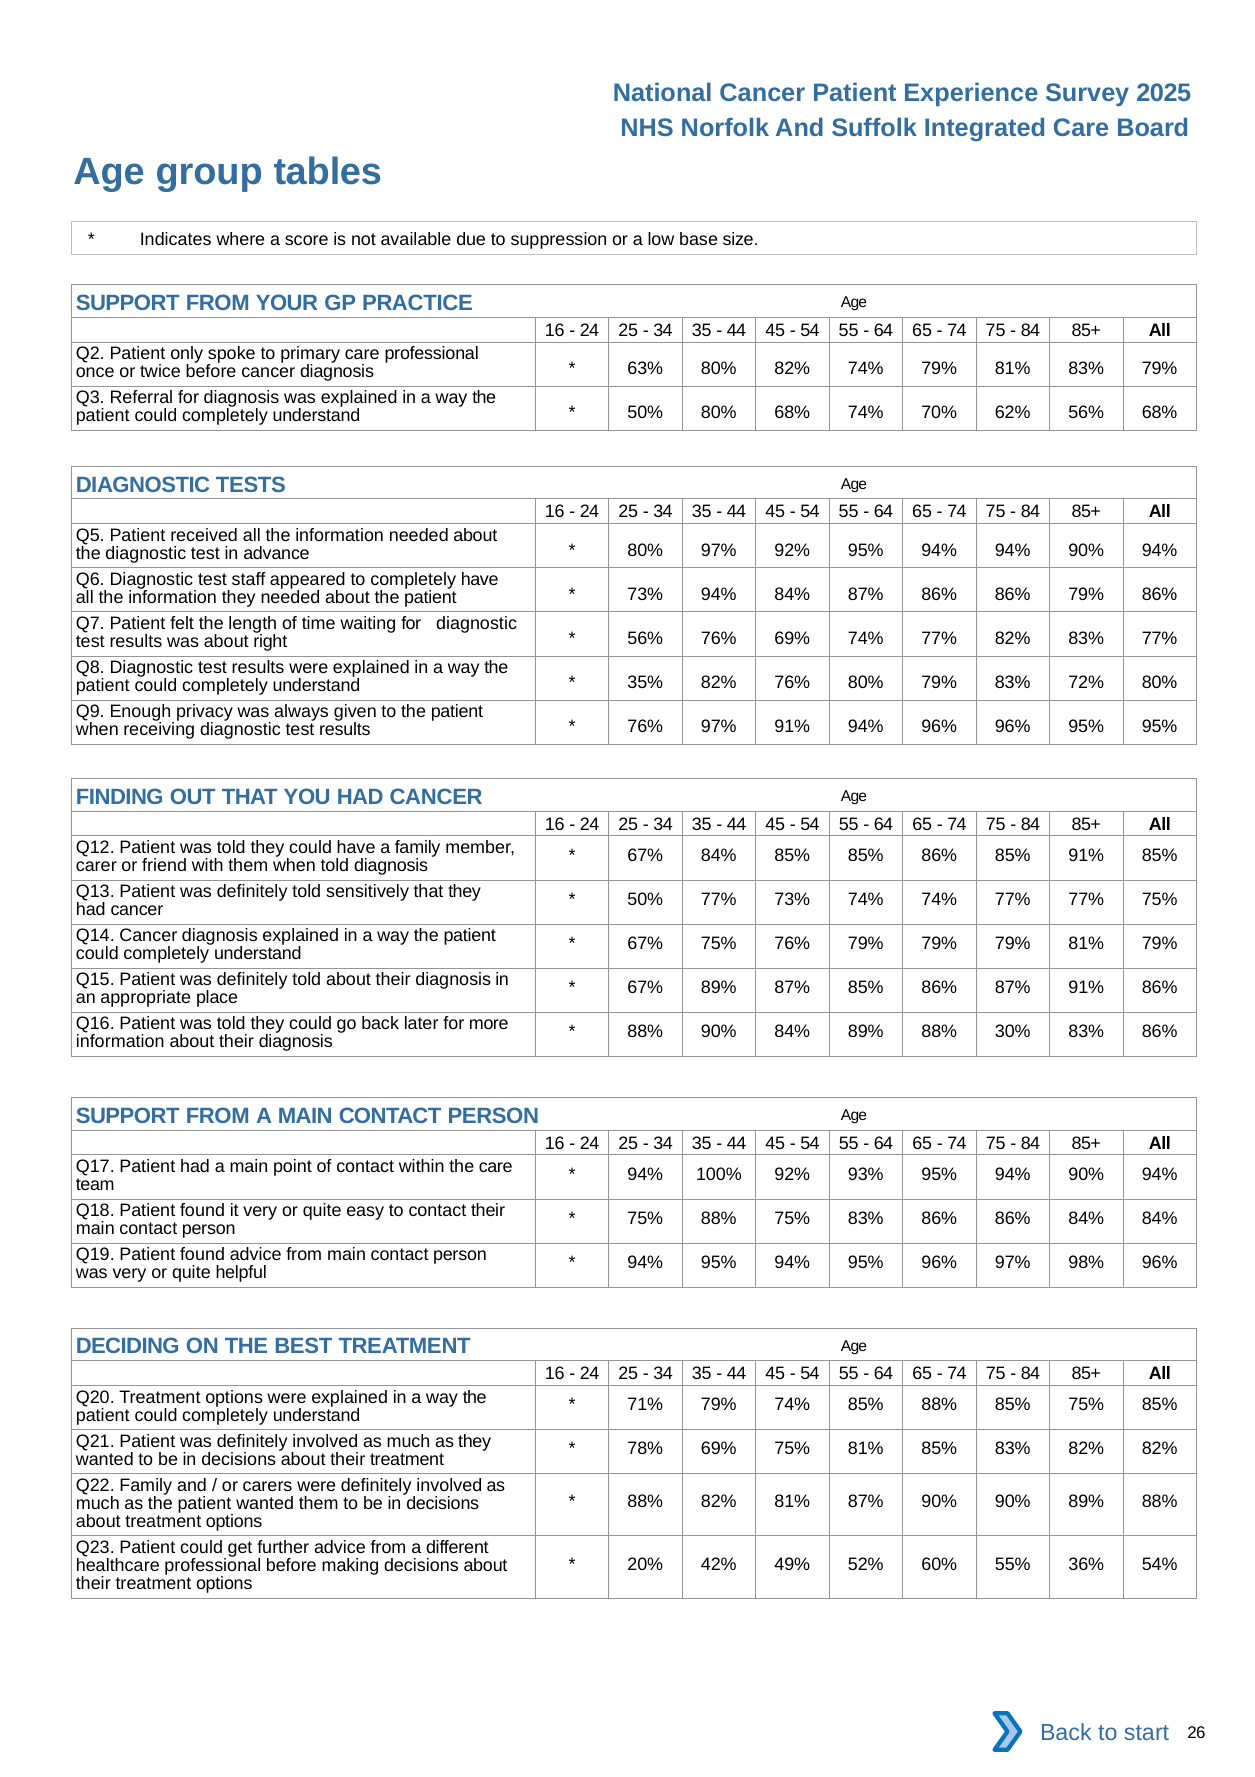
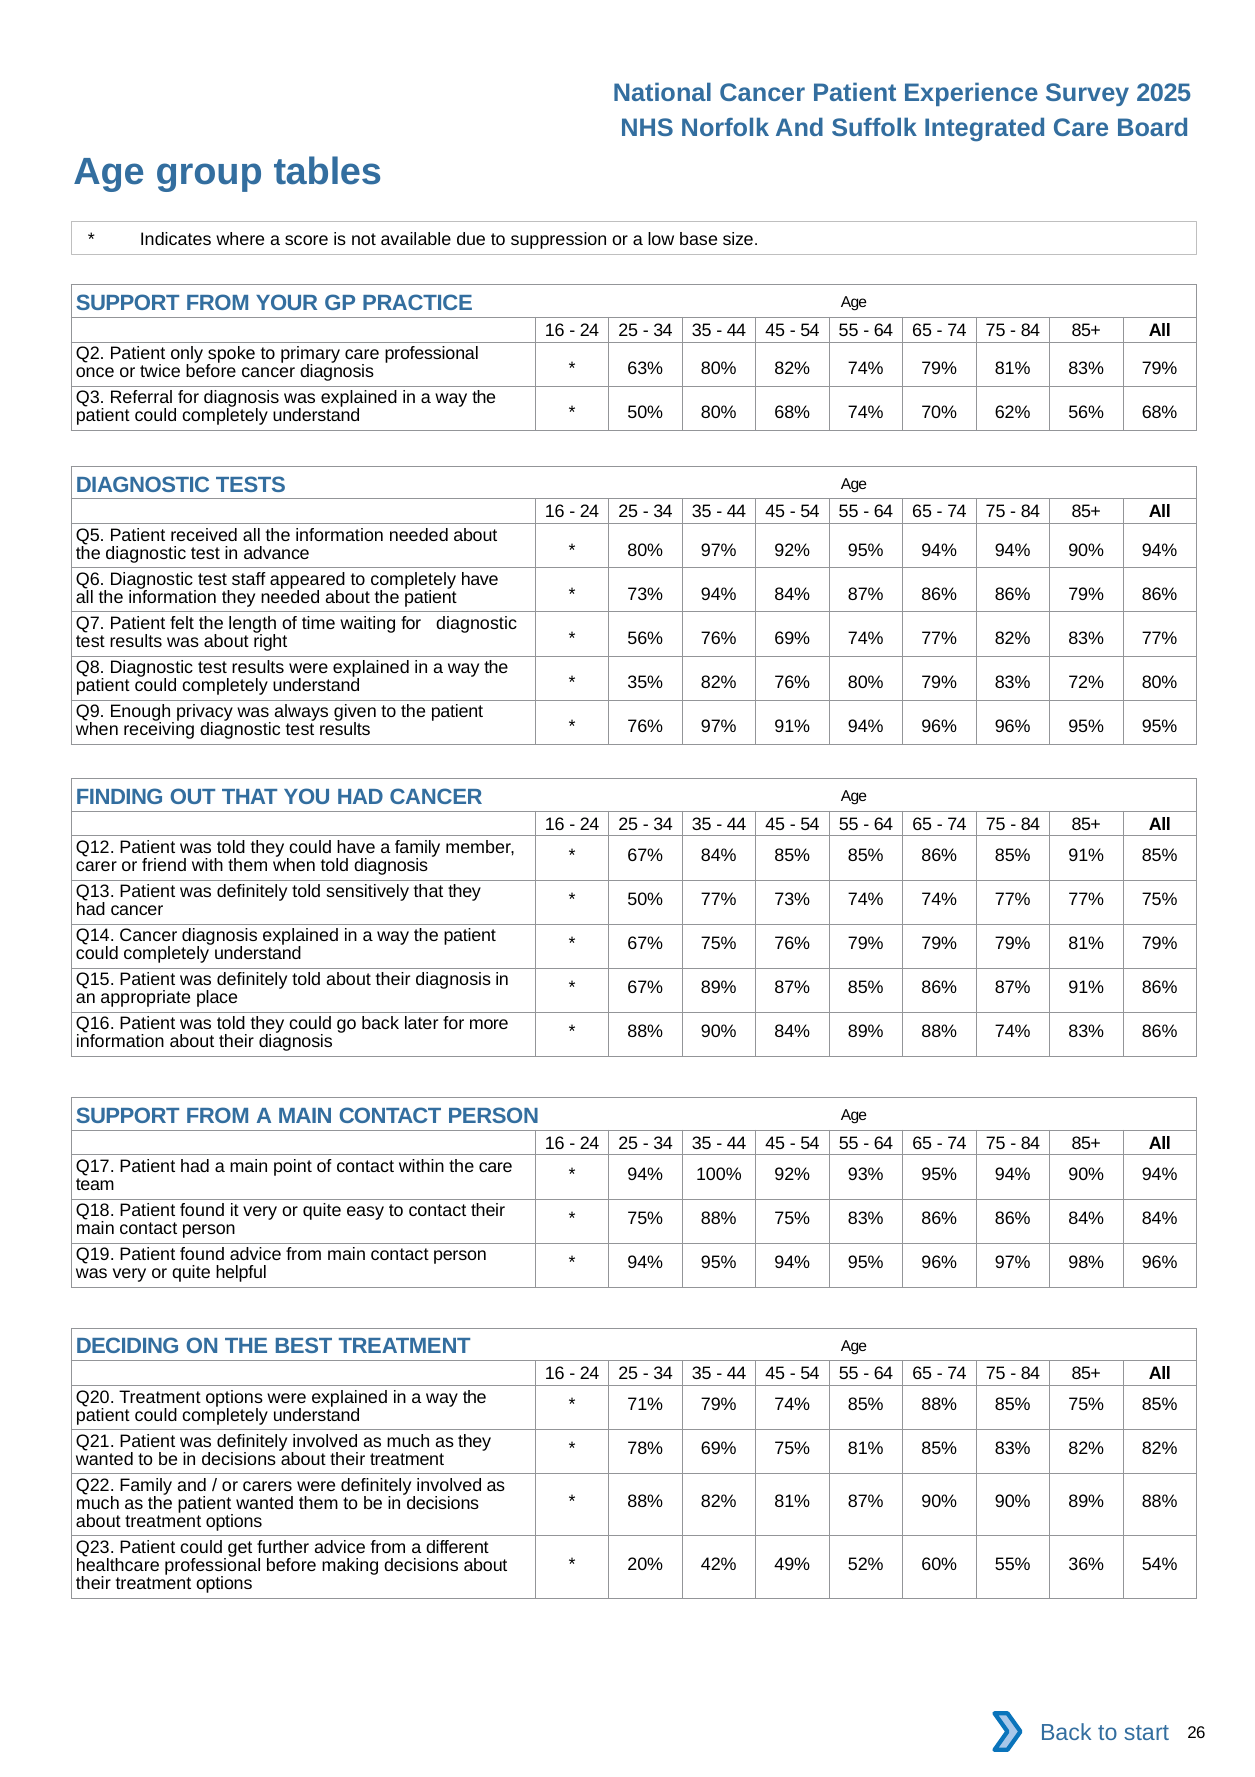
88% 30%: 30% -> 74%
